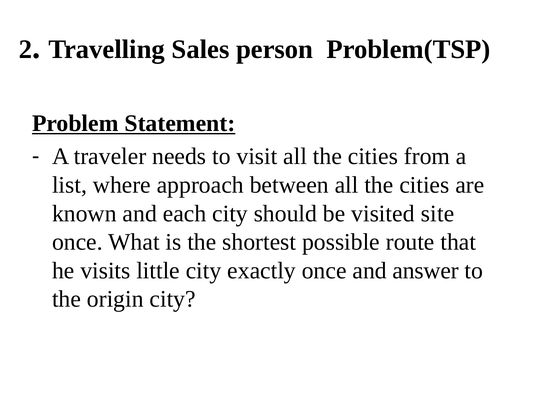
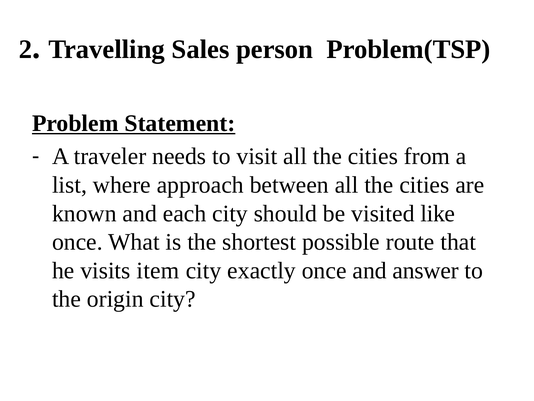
site: site -> like
little: little -> item
